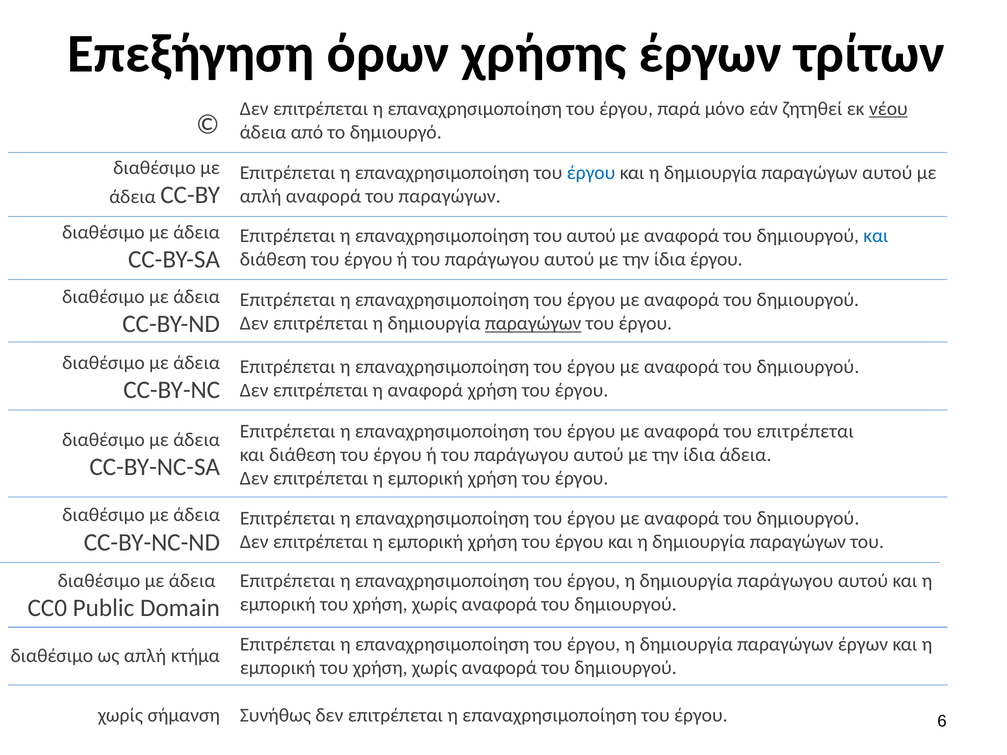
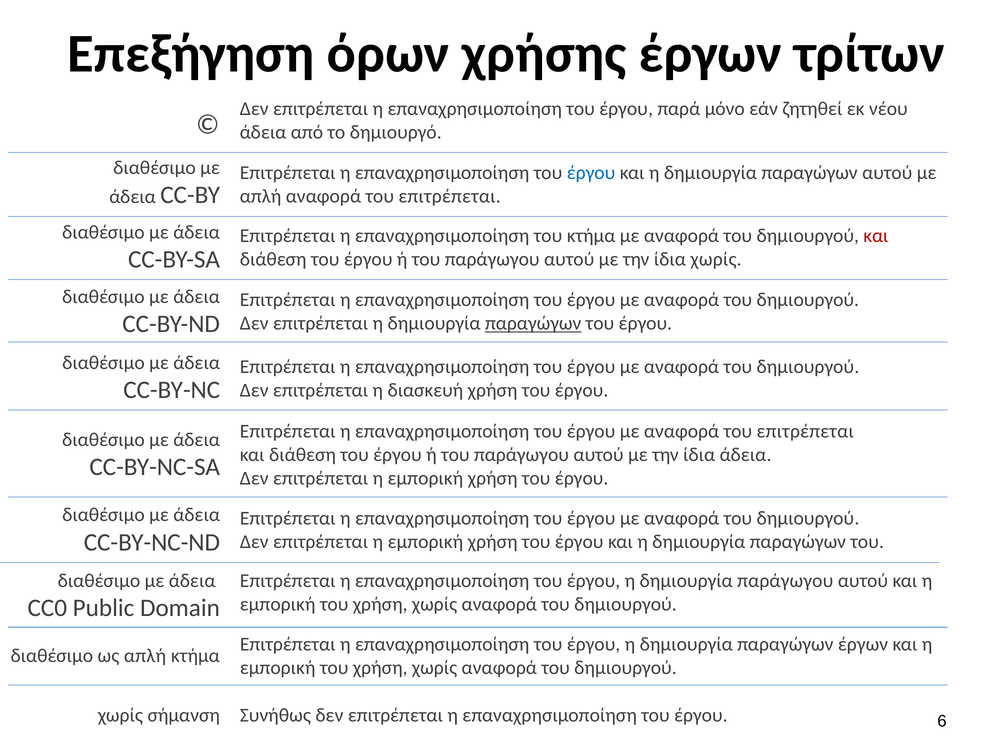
νέου underline: present -> none
απλή αναφορά του παραγώγων: παραγώγων -> επιτρέπεται
του αυτού: αυτού -> κτήμα
και at (876, 236) colour: blue -> red
ίδια έργου: έργου -> χωρίς
η αναφορά: αναφορά -> διασκευή
